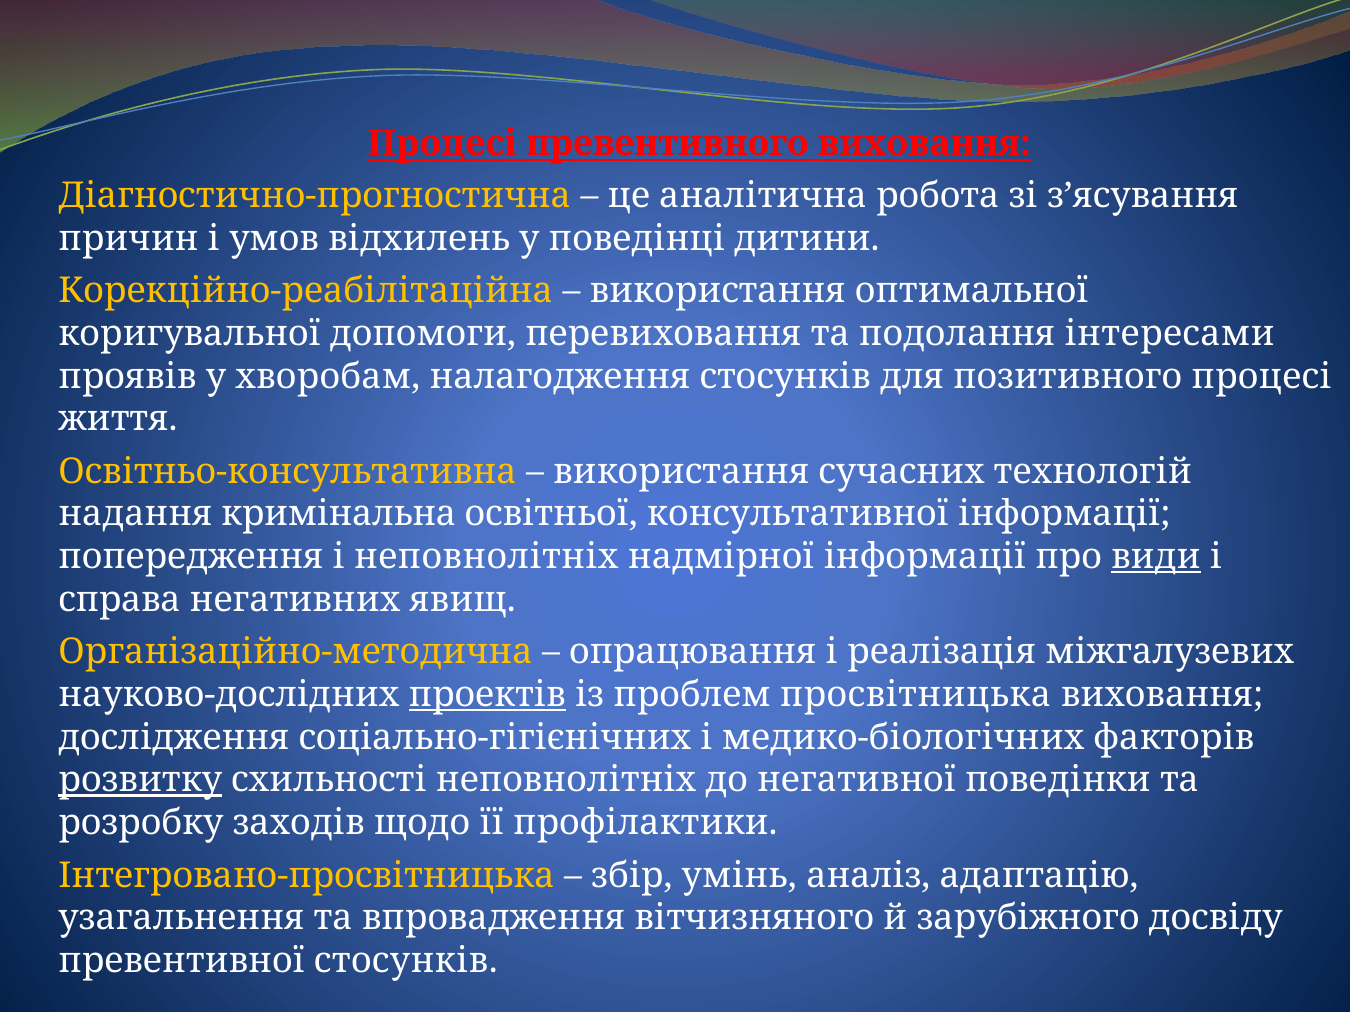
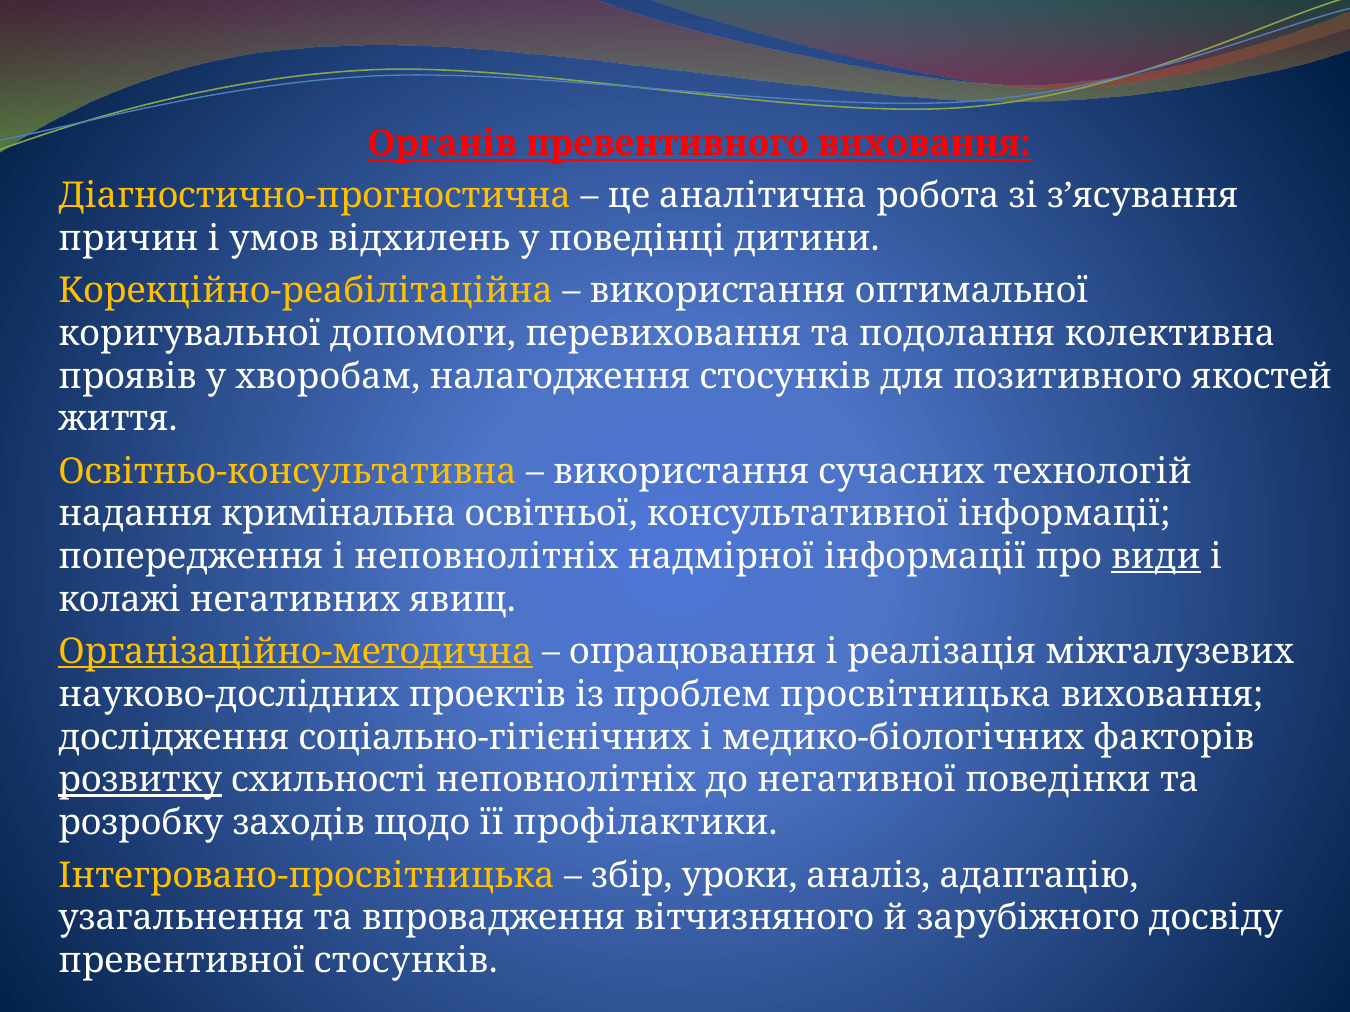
Процесі at (442, 143): Процесі -> Органів
інтересами: інтересами -> колективна
позитивного процесі: процесі -> якостей
справа: справа -> колажі
Організаційно-методична underline: none -> present
проектів underline: present -> none
умінь: умінь -> уроки
